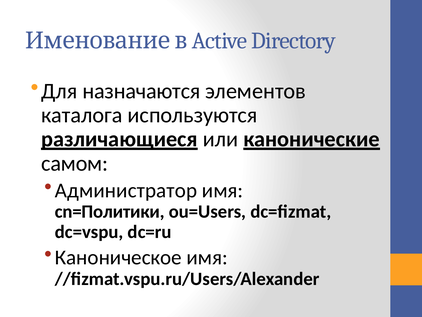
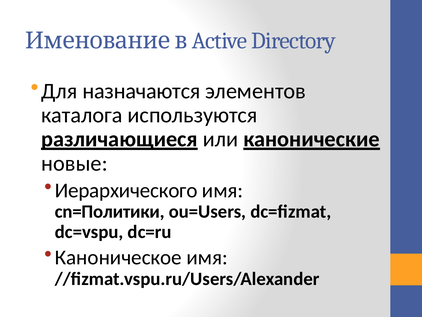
самом: самом -> новые
Администратор: Администратор -> Иерархического
